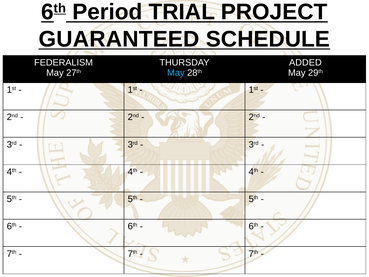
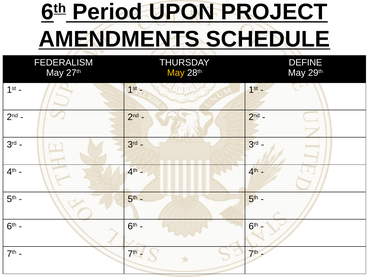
TRIAL: TRIAL -> UPON
GUARANTEED: GUARANTEED -> AMENDMENTS
ADDED: ADDED -> DEFINE
May at (176, 73) colour: light blue -> yellow
